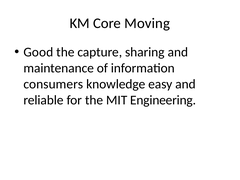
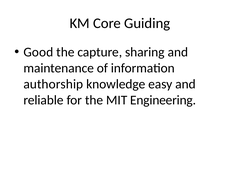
Moving: Moving -> Guiding
consumers: consumers -> authorship
